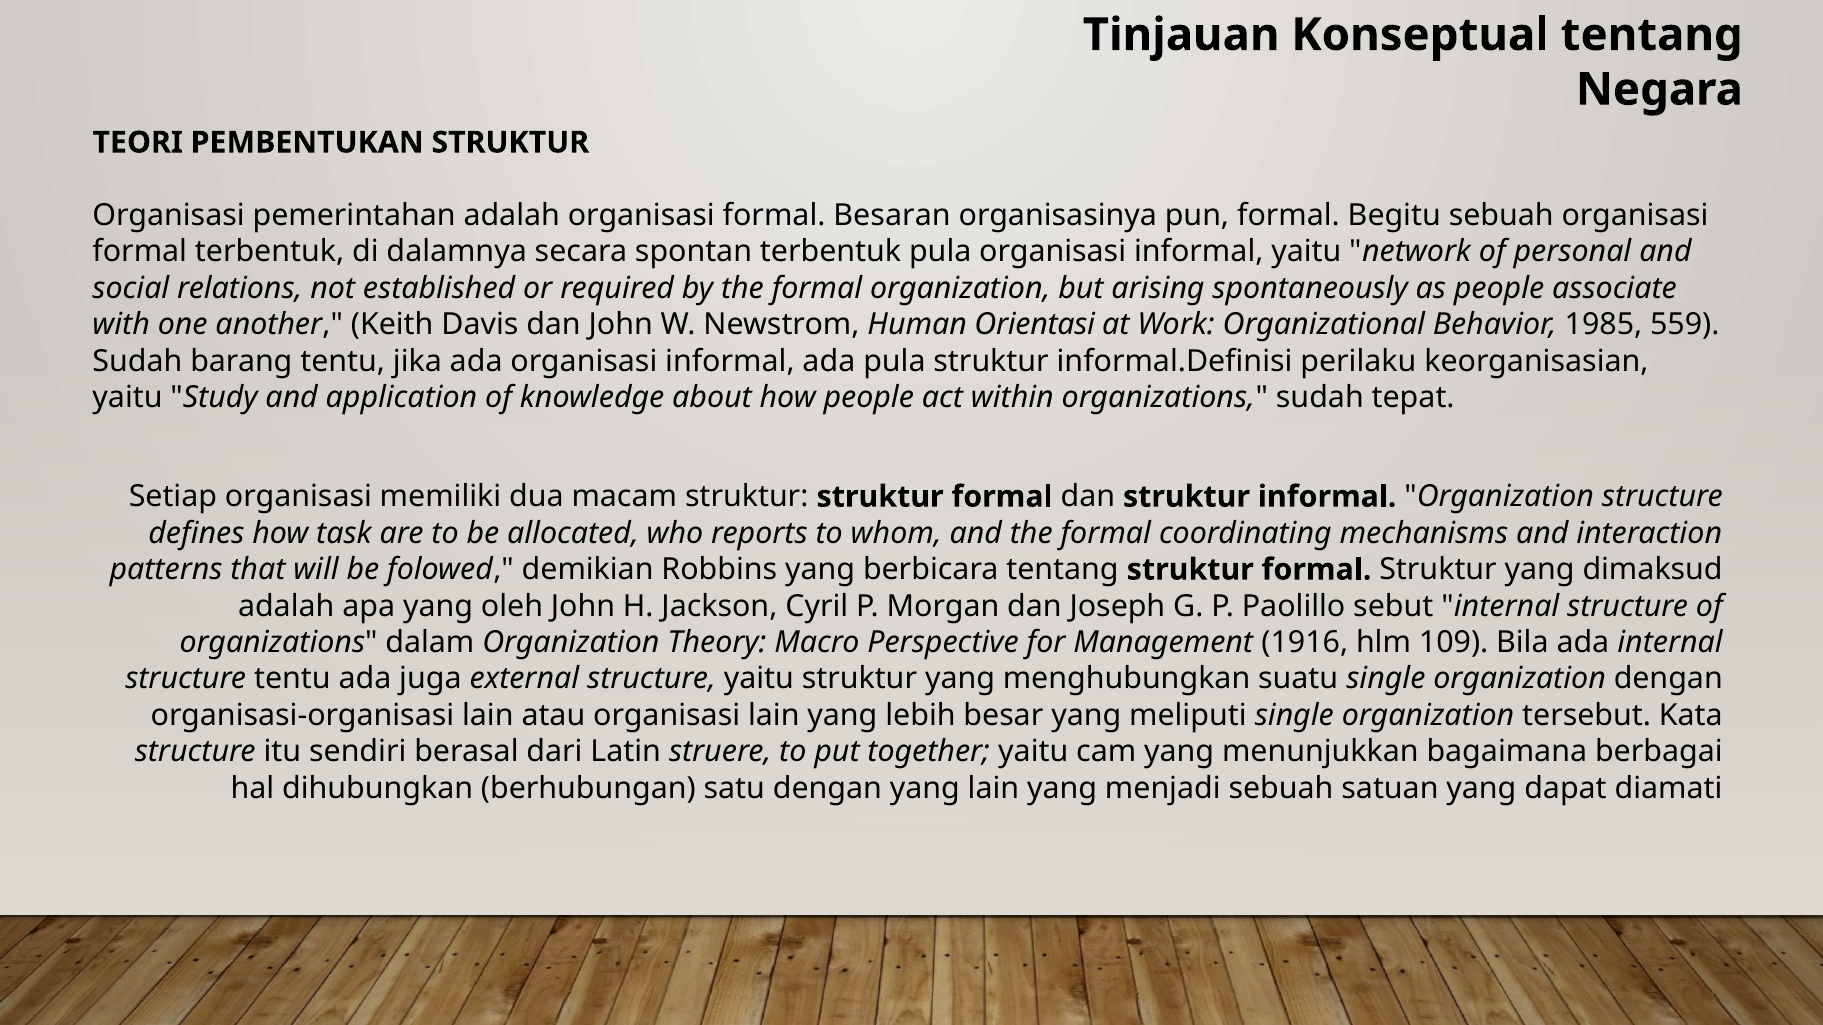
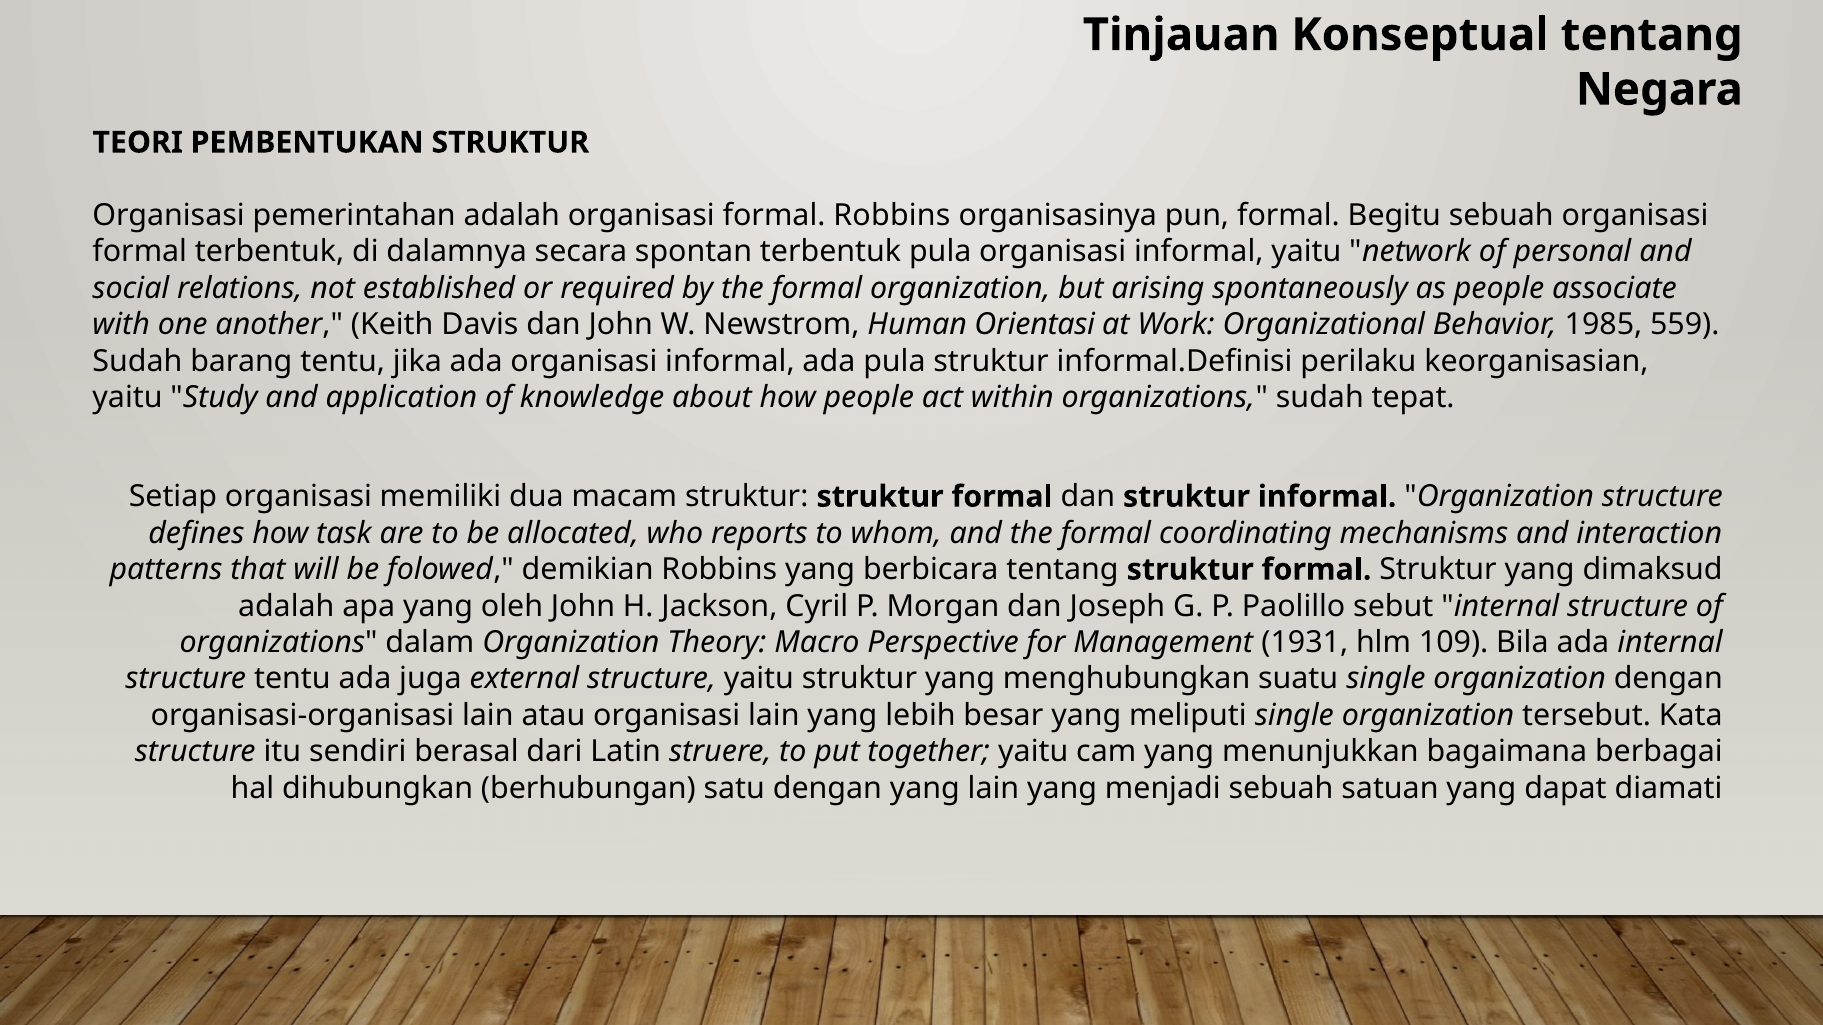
formal Besaran: Besaran -> Robbins
1916: 1916 -> 1931
